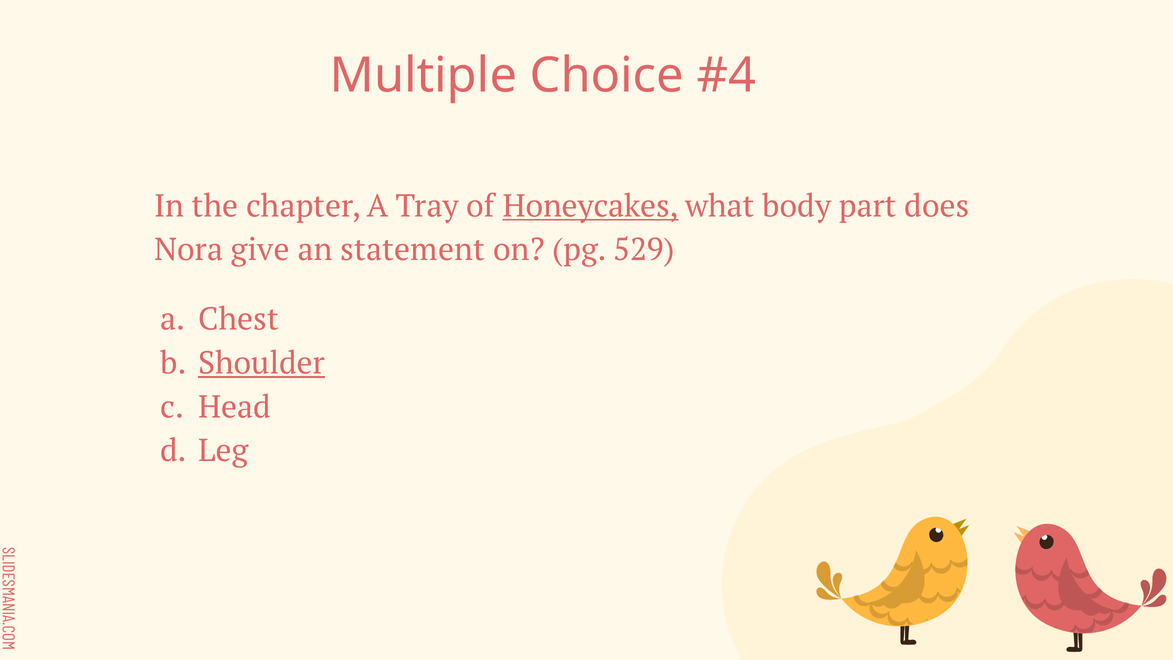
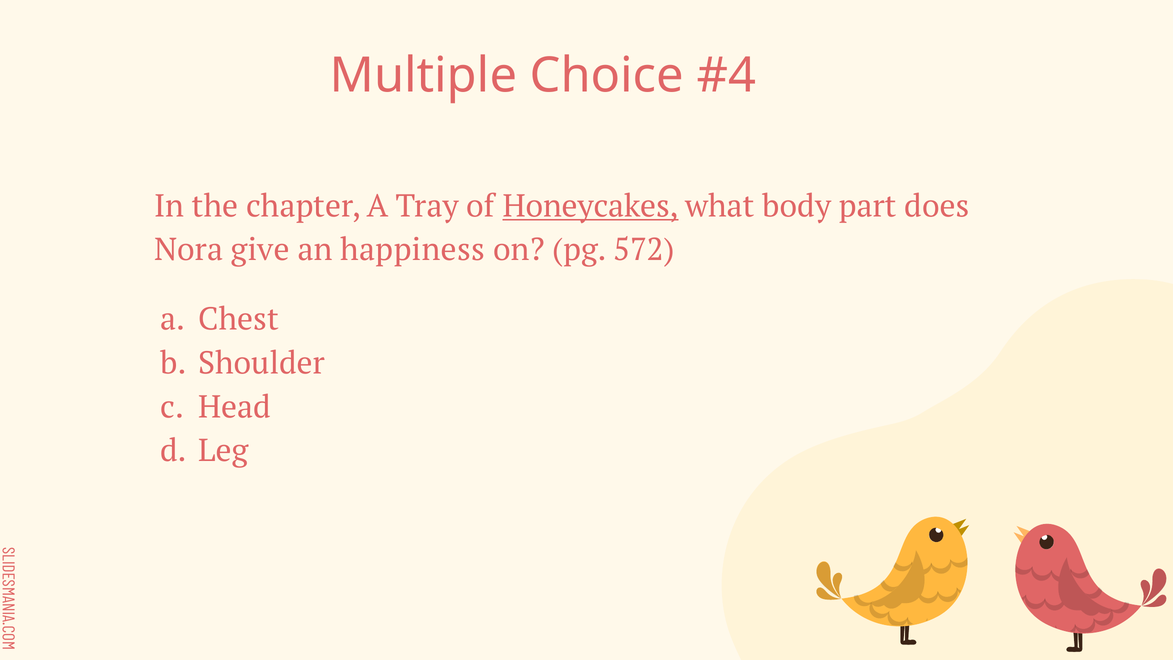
statement: statement -> happiness
529: 529 -> 572
Shoulder underline: present -> none
